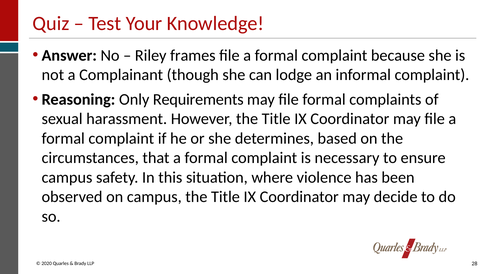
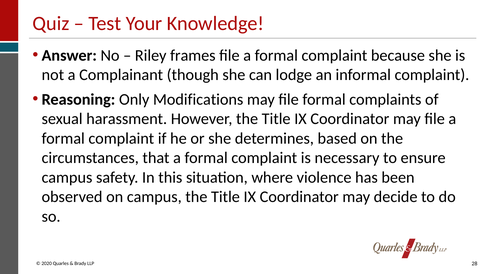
Requirements: Requirements -> Modifications
